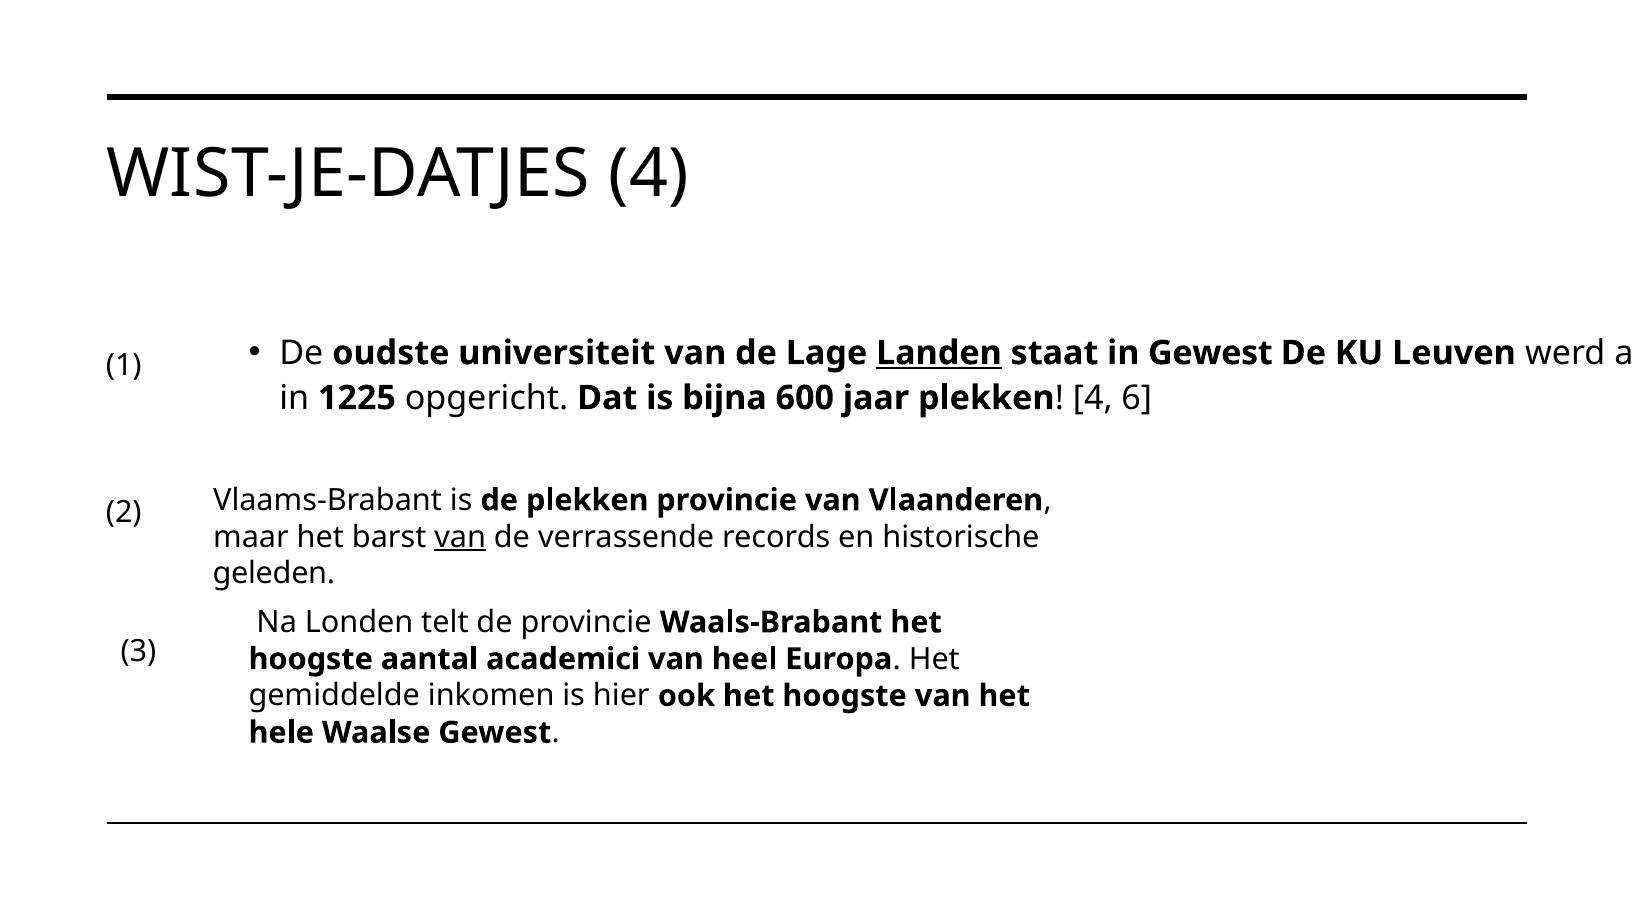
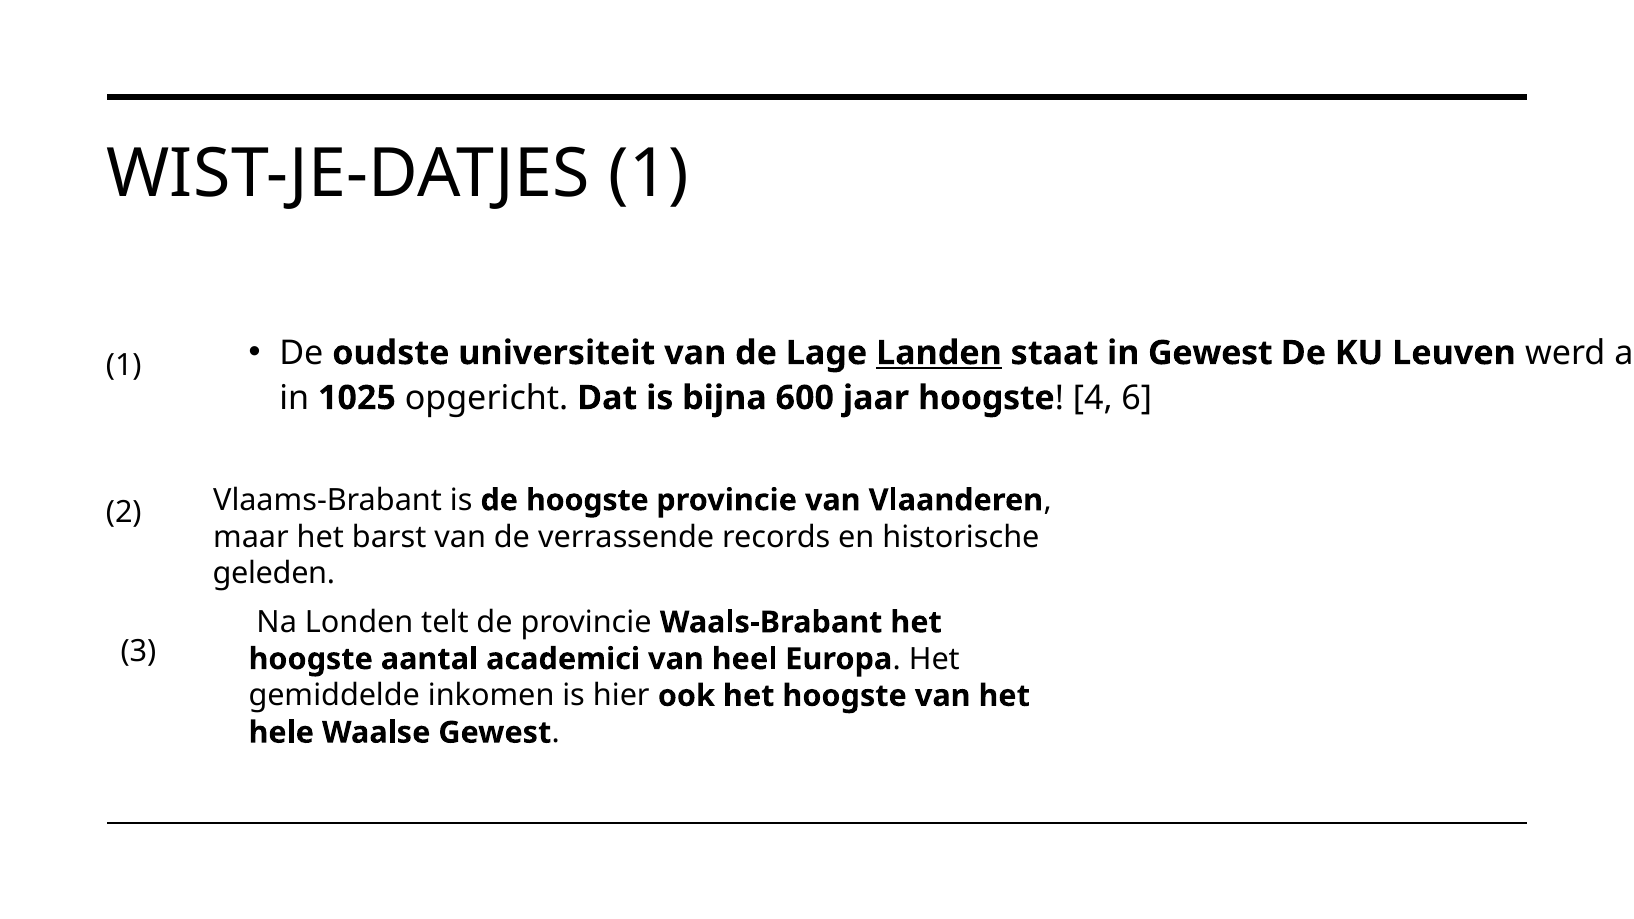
WIST-JE-DATJES 4: 4 -> 1
1225: 1225 -> 1025
jaar plekken: plekken -> hoogste
de plekken: plekken -> hoogste
van at (460, 537) underline: present -> none
